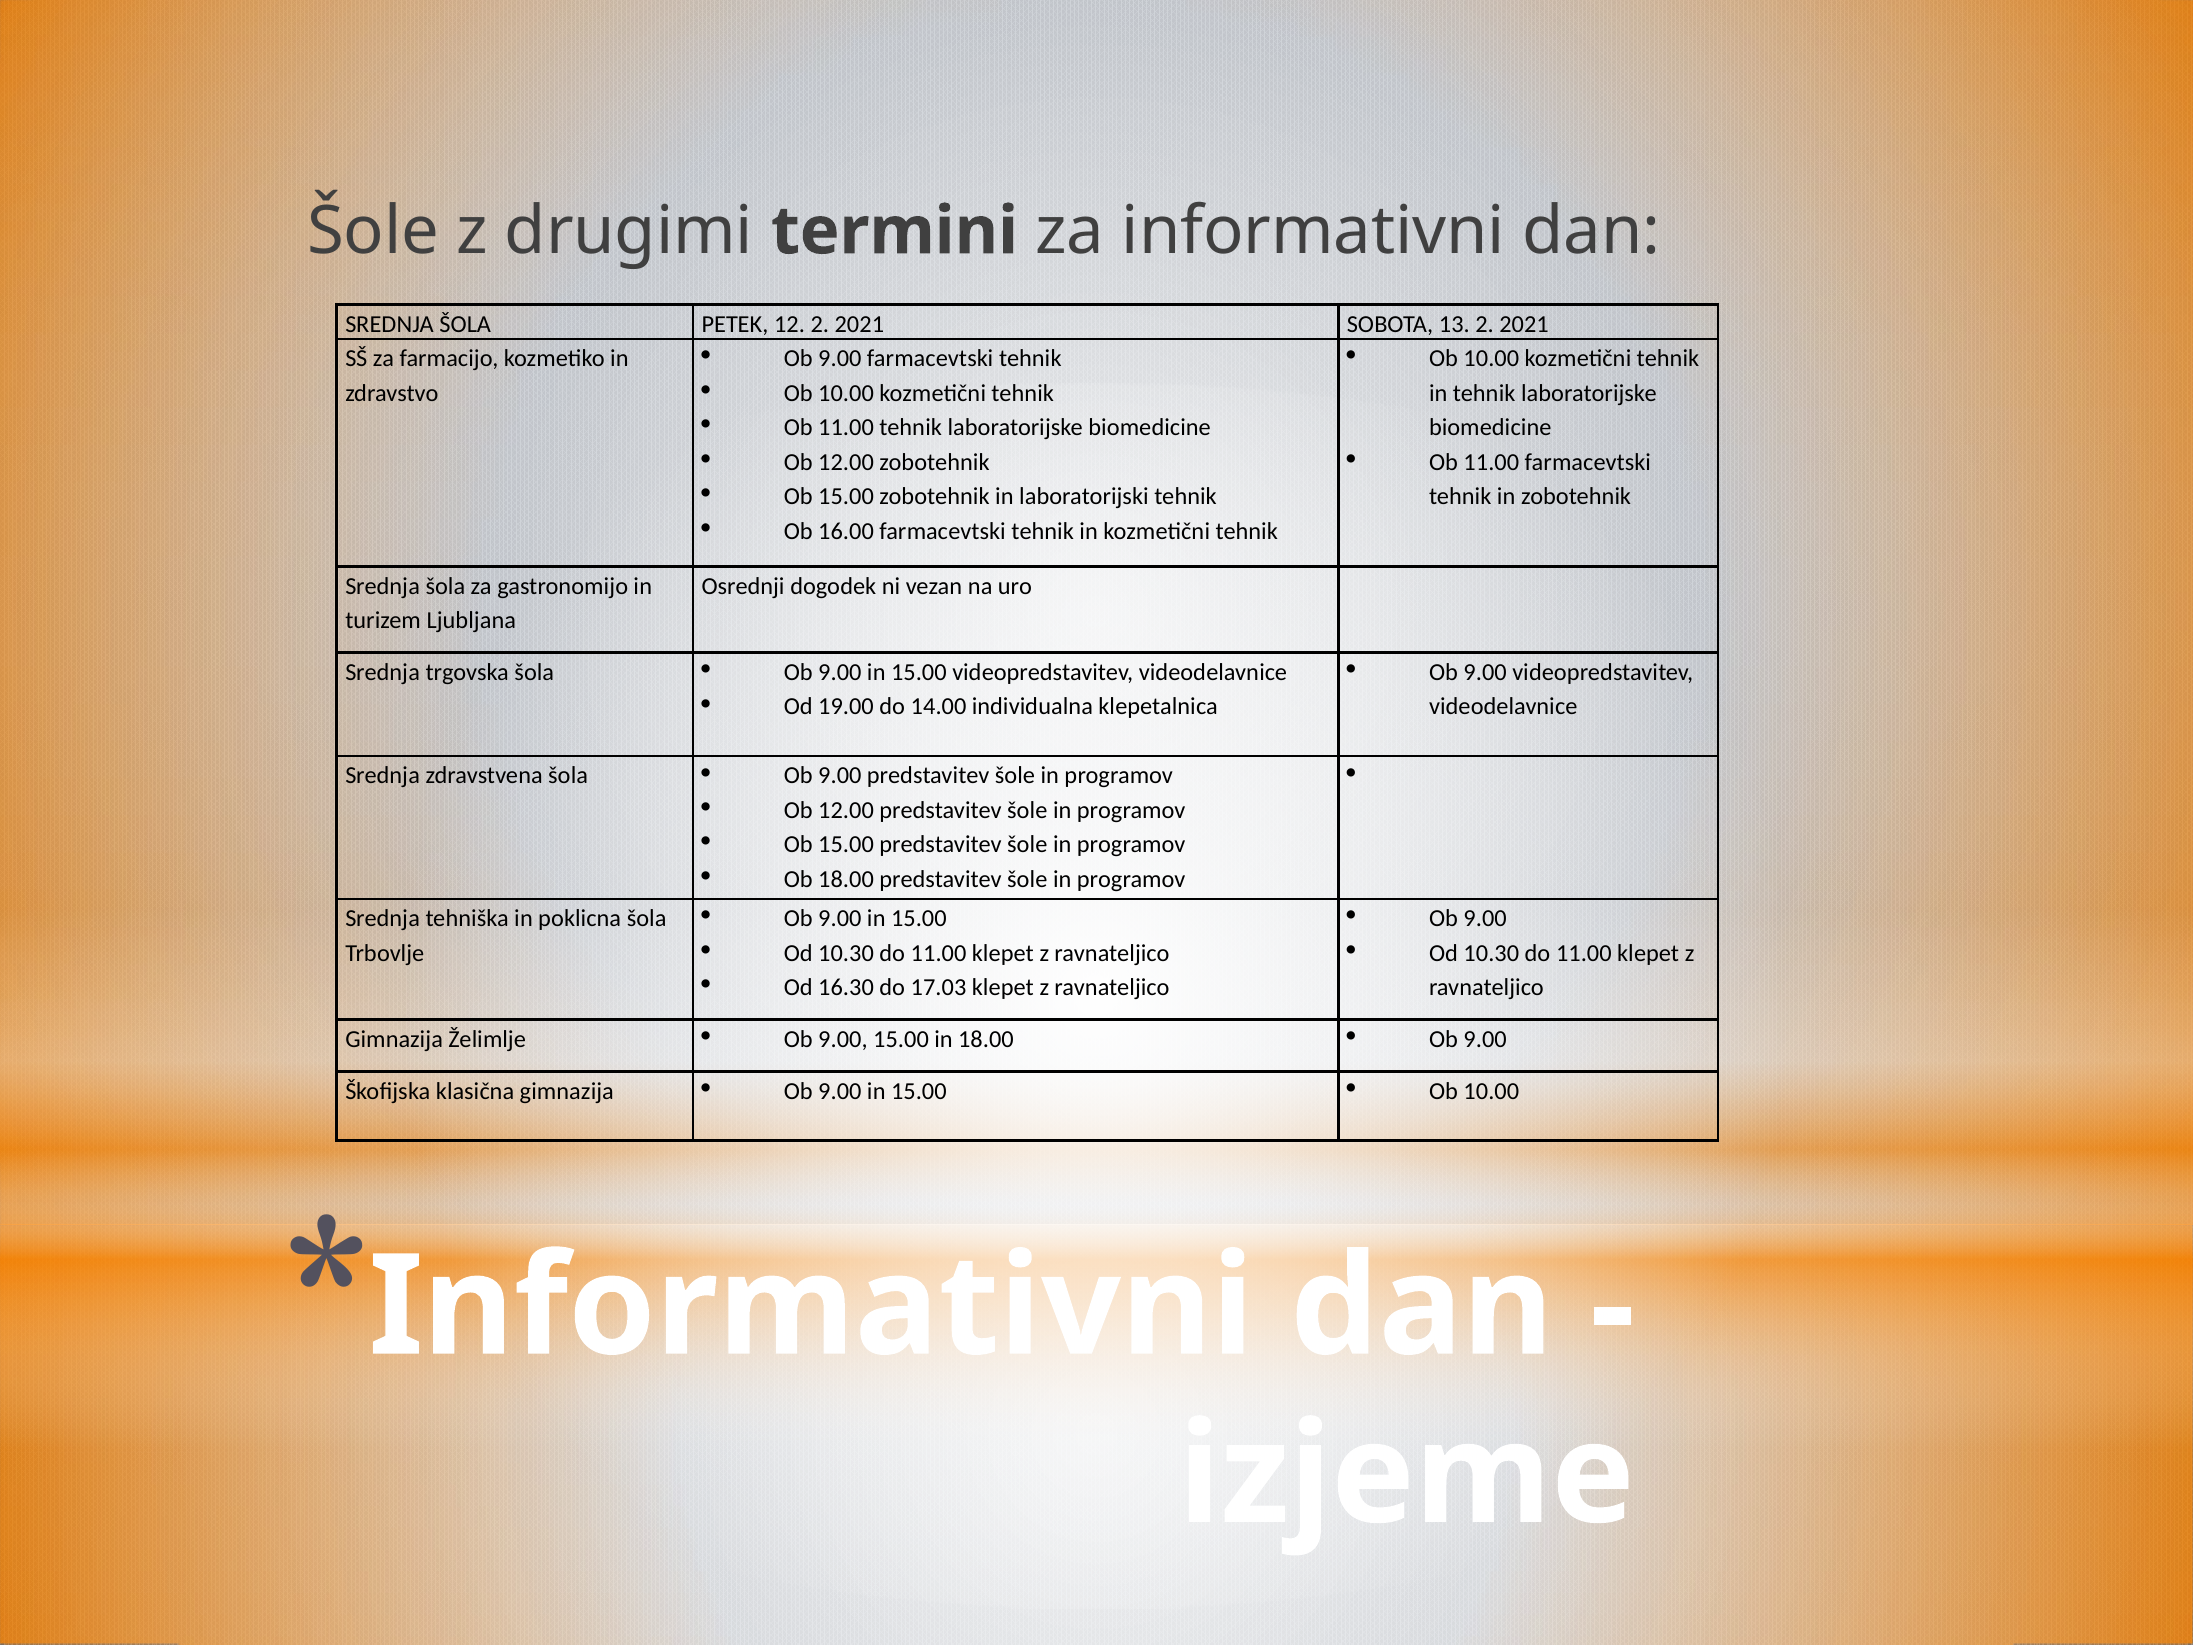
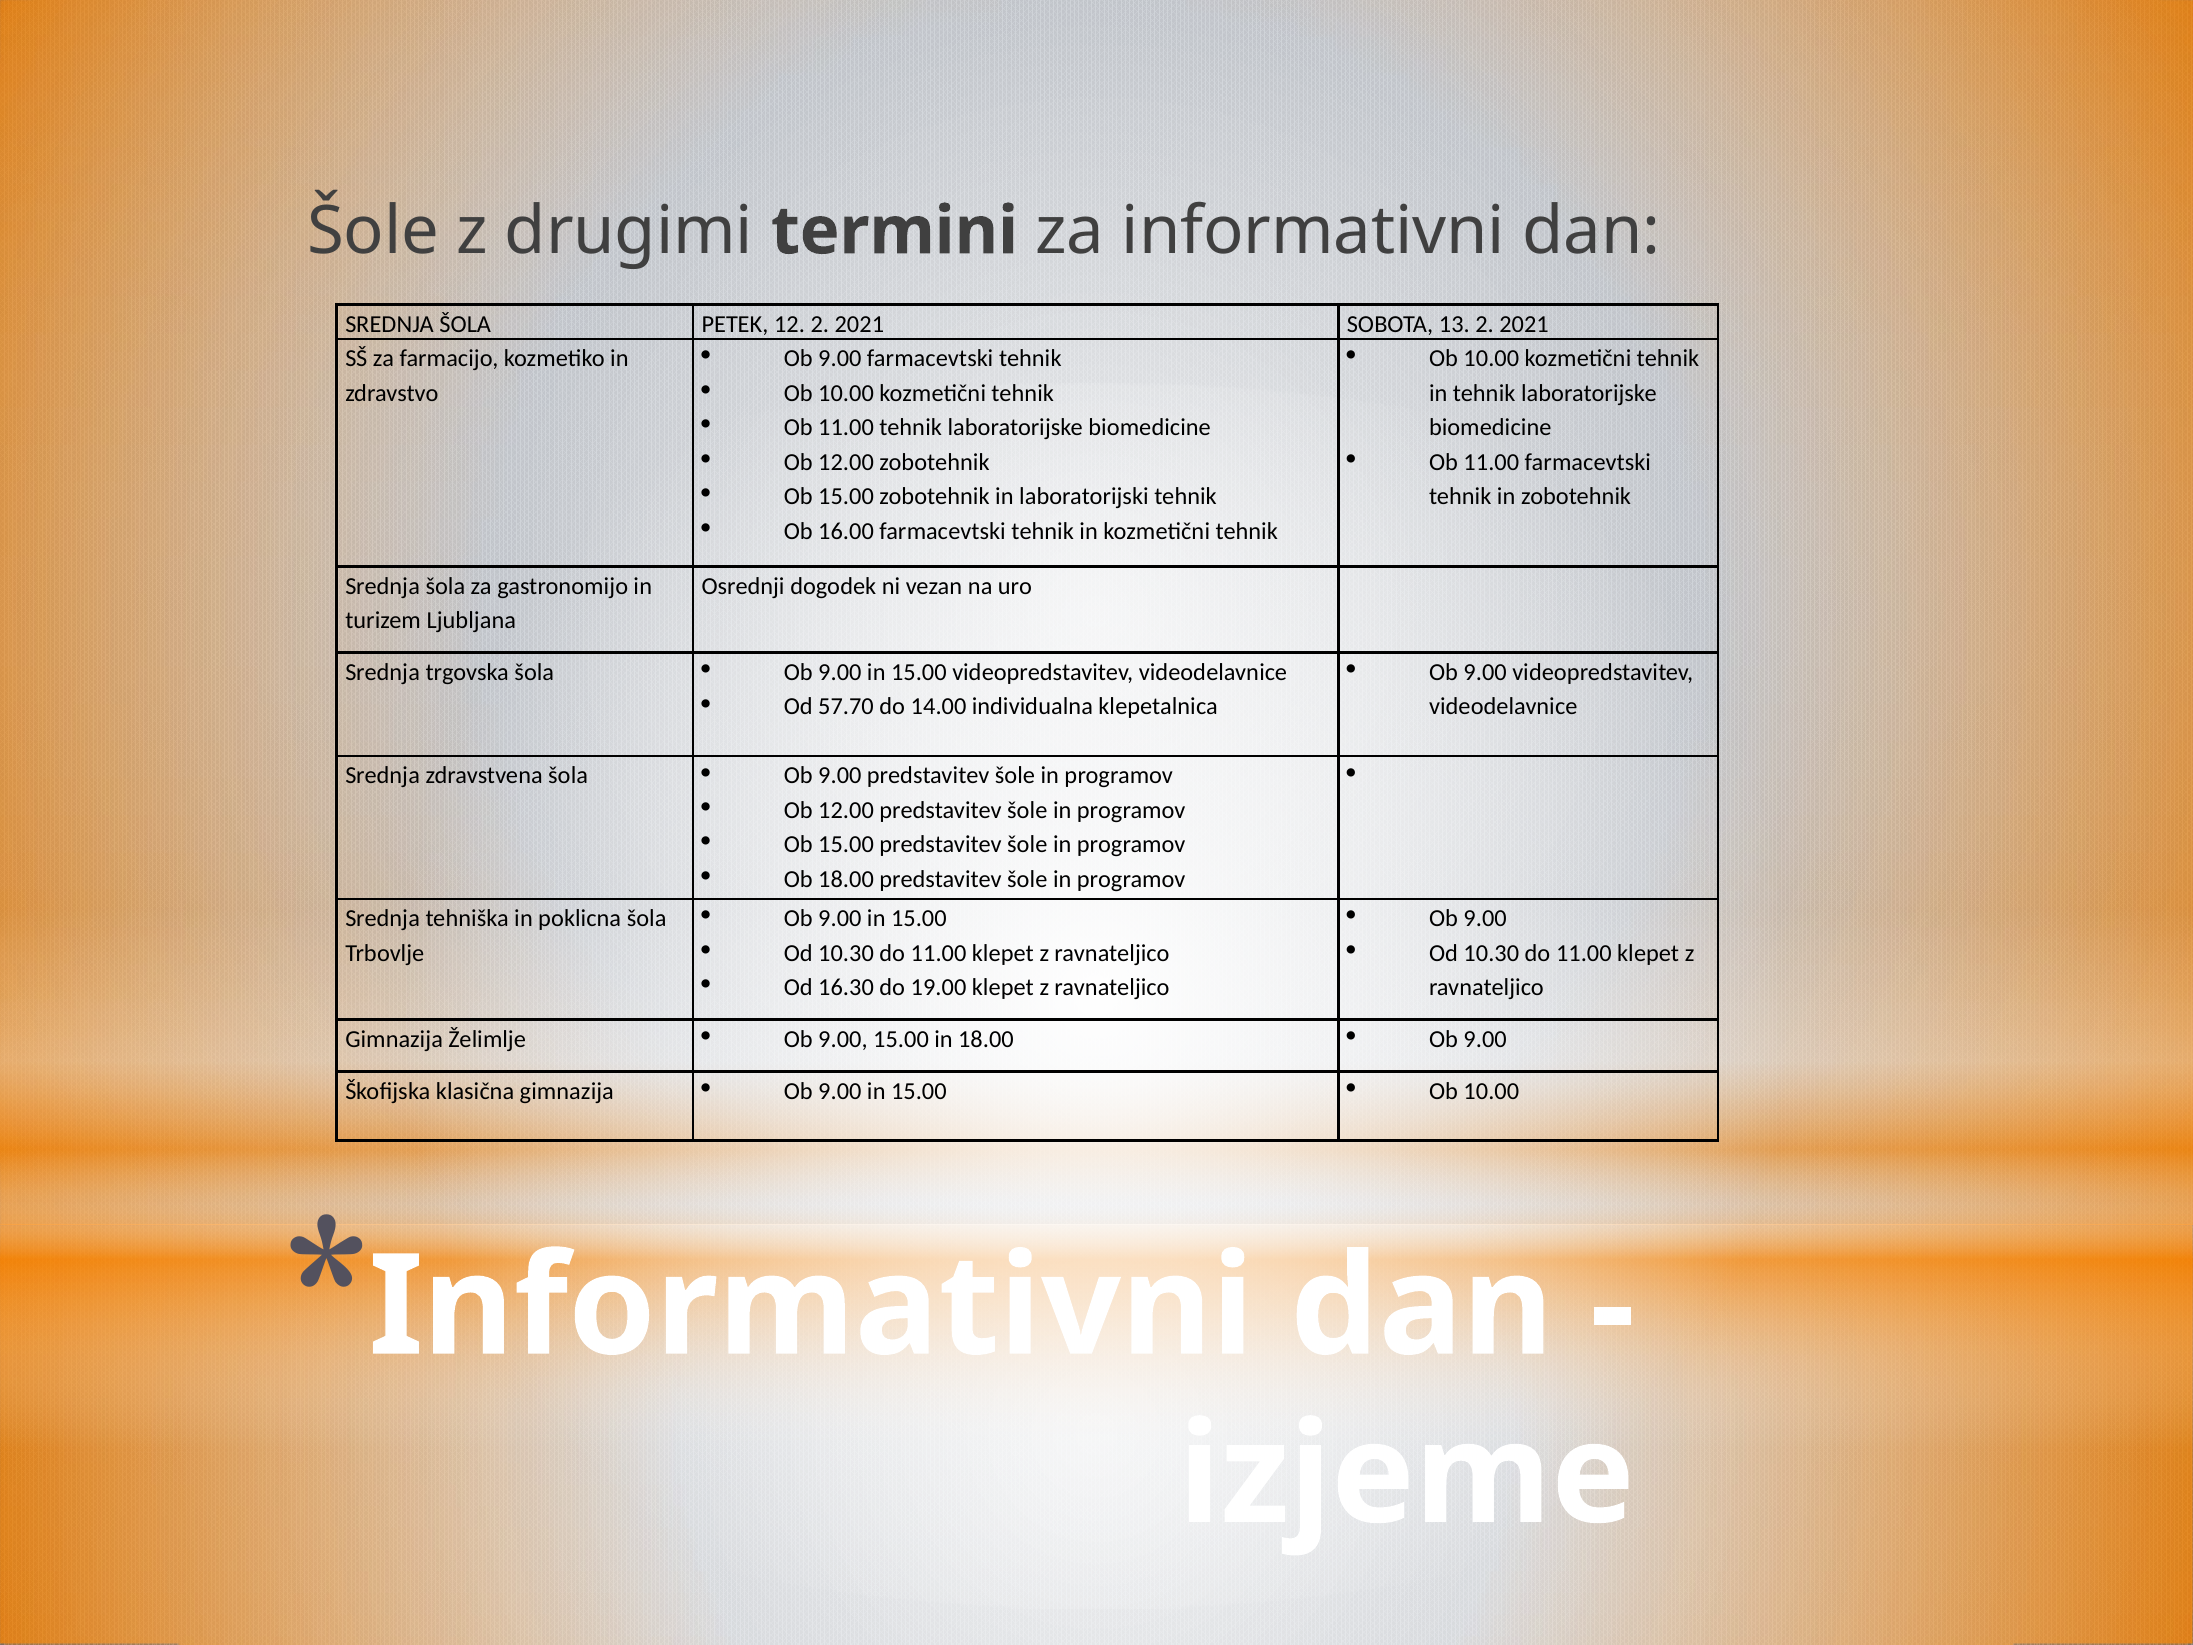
19.00: 19.00 -> 57.70
17.03: 17.03 -> 19.00
